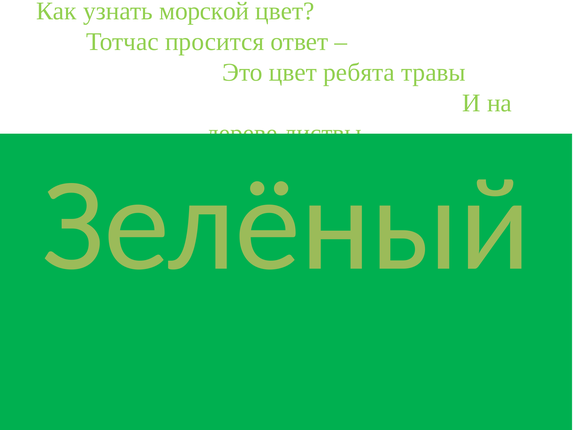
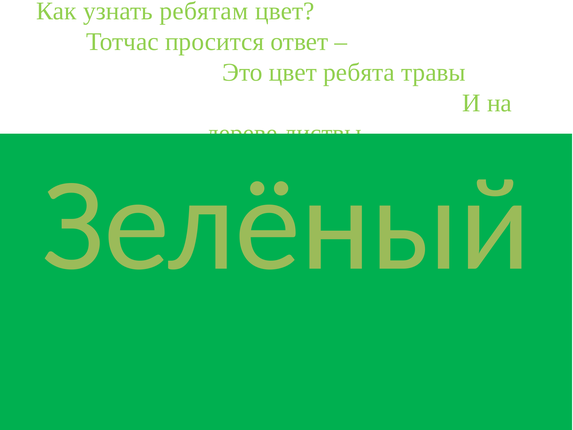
морской: морской -> ребятам
